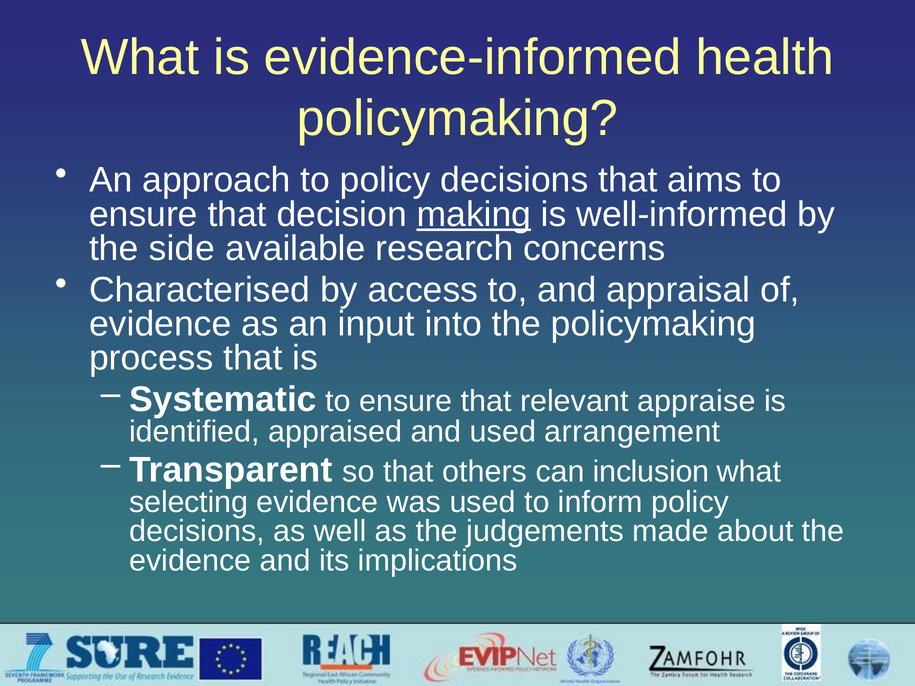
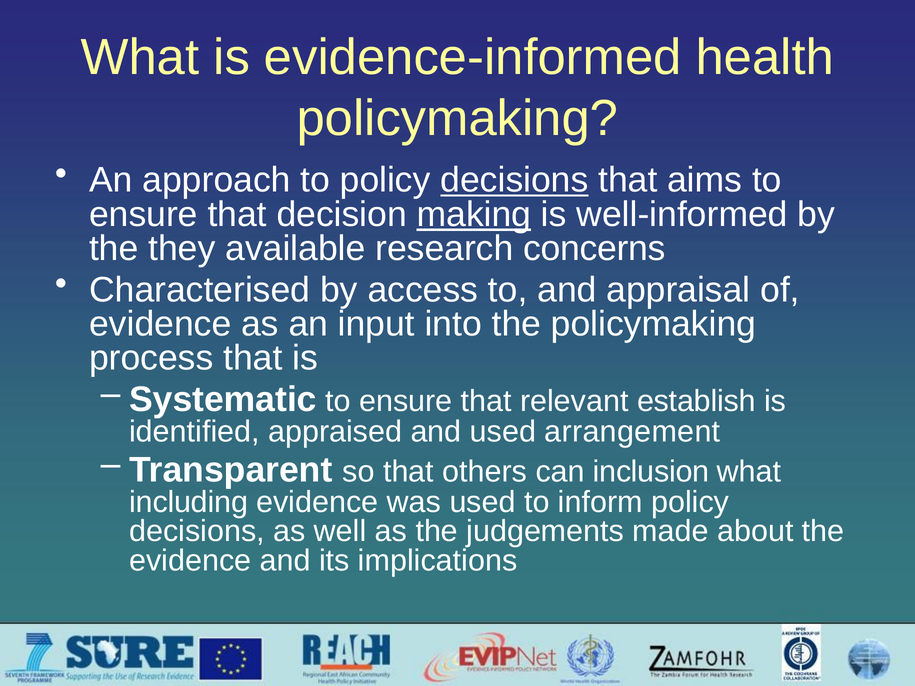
decisions at (514, 180) underline: none -> present
side: side -> they
appraise: appraise -> establish
selecting: selecting -> including
